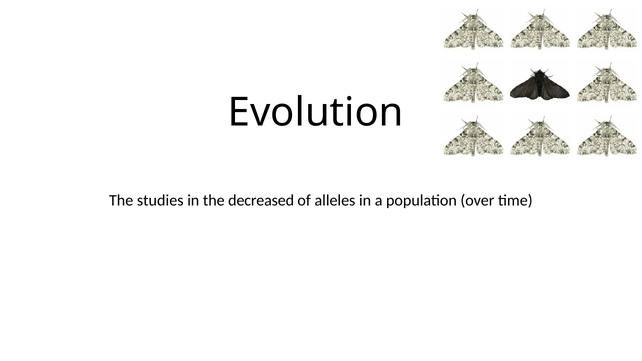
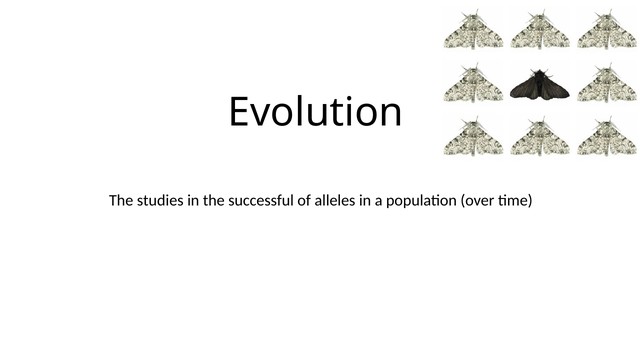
decreased: decreased -> successful
